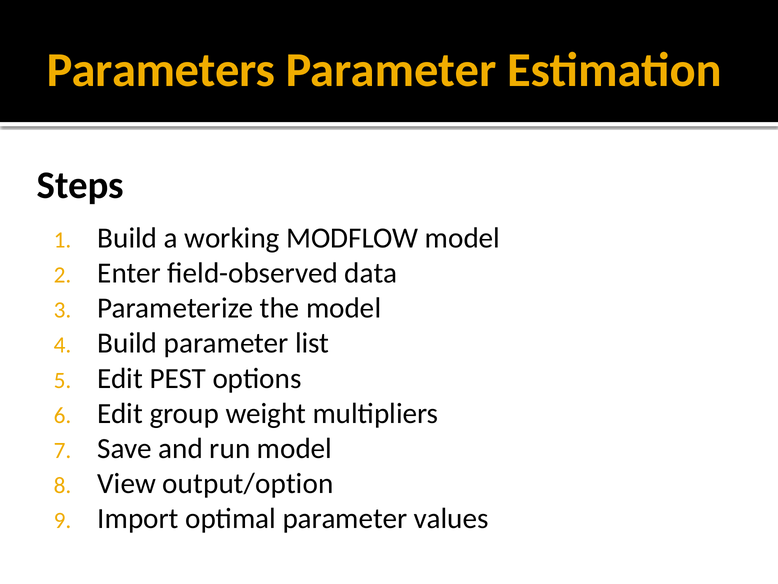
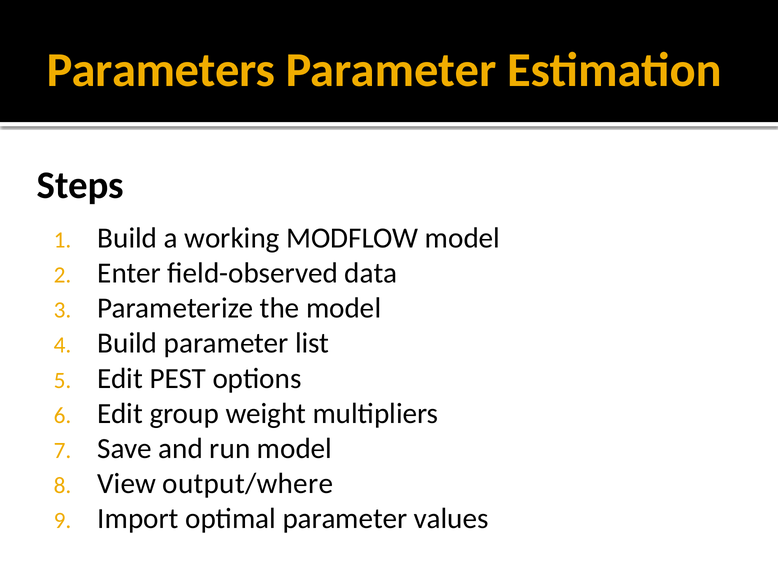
output/option: output/option -> output/where
